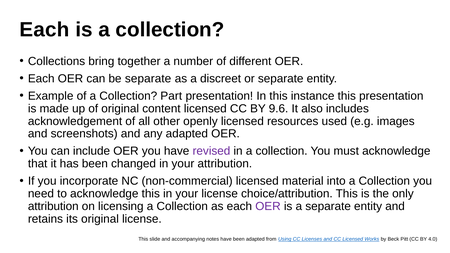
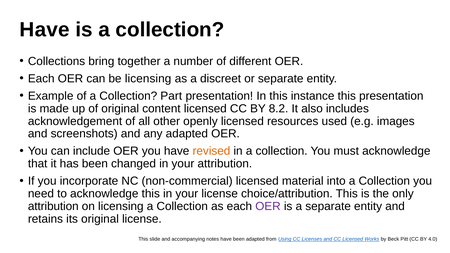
Each at (45, 30): Each -> Have
be separate: separate -> licensing
9.6: 9.6 -> 8.2
revised colour: purple -> orange
